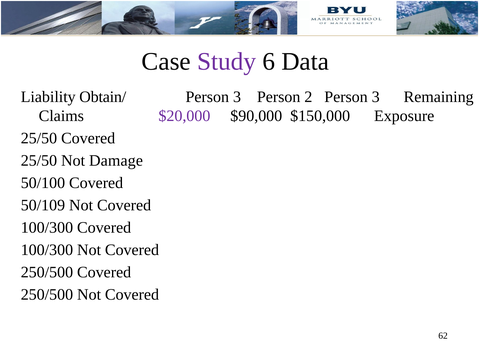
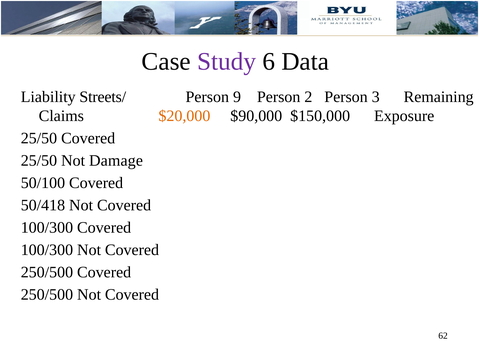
Obtain/: Obtain/ -> Streets/
3 at (237, 97): 3 -> 9
$20,000 colour: purple -> orange
50/109: 50/109 -> 50/418
